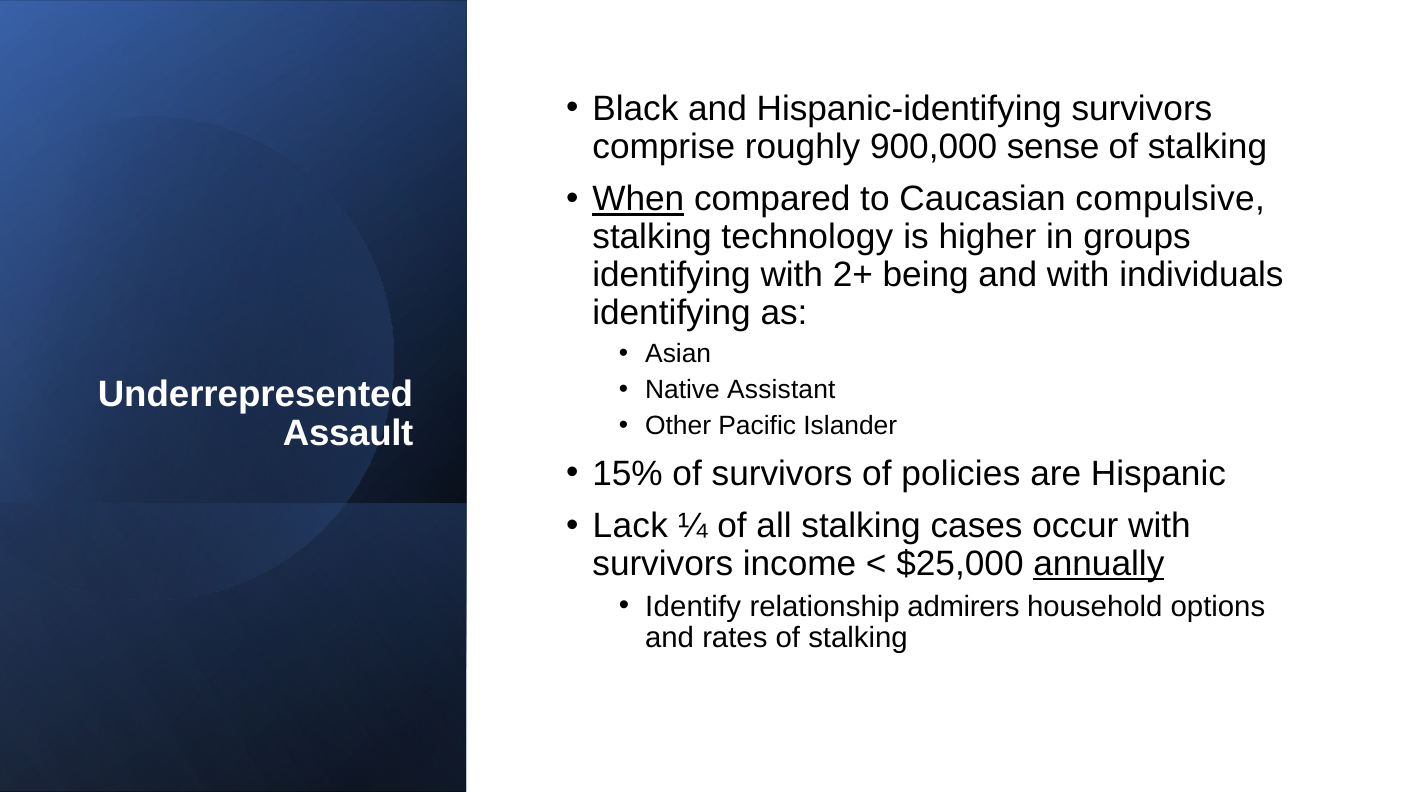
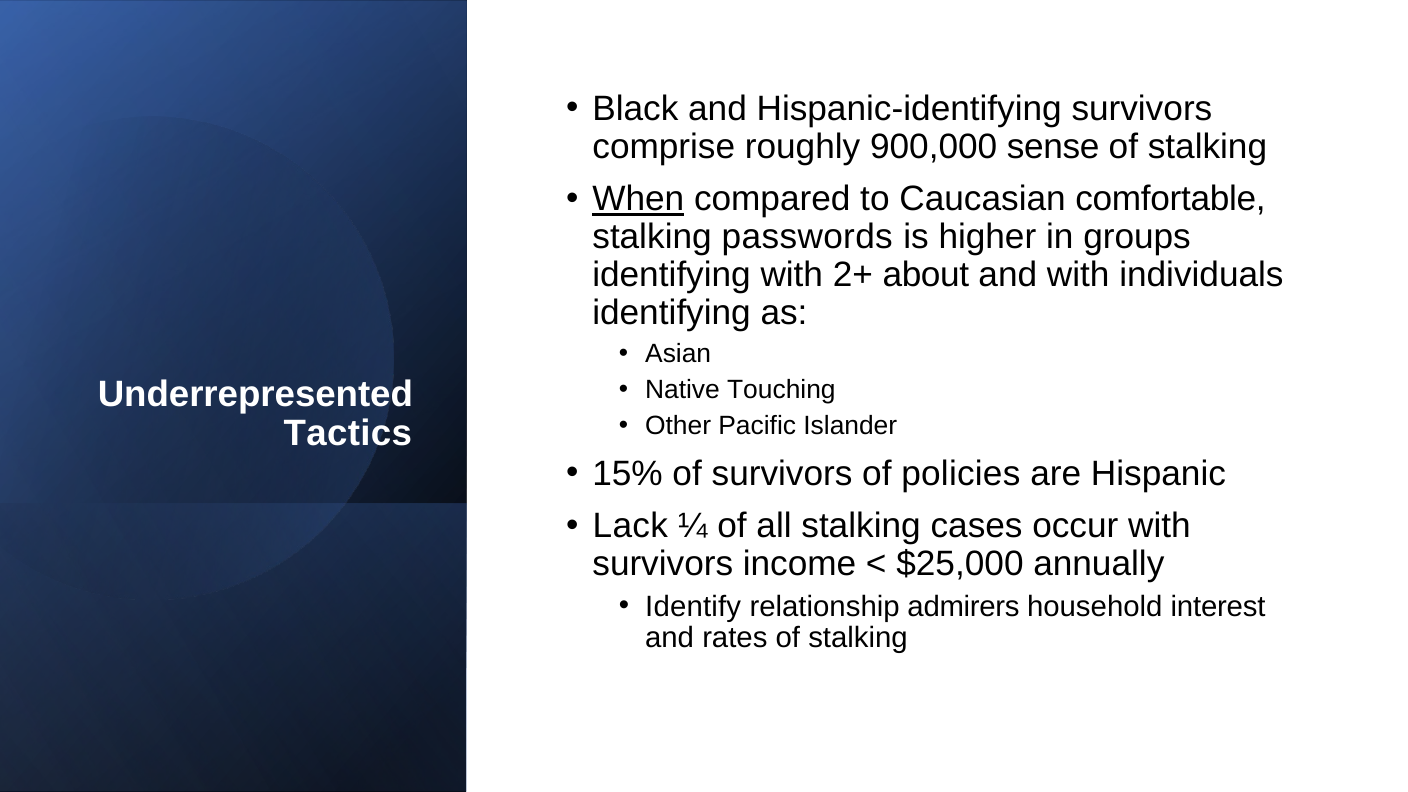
compulsive: compulsive -> comfortable
technology: technology -> passwords
being: being -> about
Assistant: Assistant -> Touching
Assault: Assault -> Tactics
annually underline: present -> none
options: options -> interest
